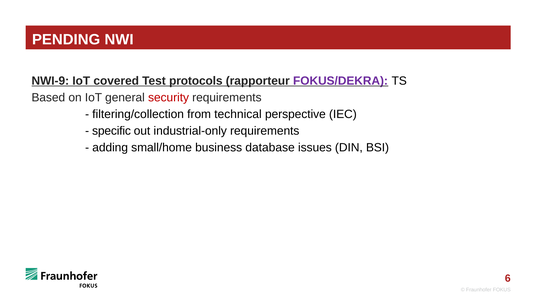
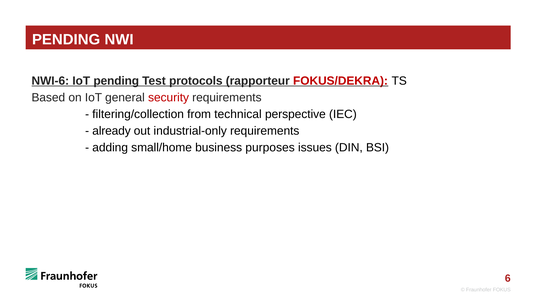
NWI-9: NWI-9 -> NWI-6
IoT covered: covered -> pending
FOKUS/DEKRA colour: purple -> red
specific: specific -> already
database: database -> purposes
